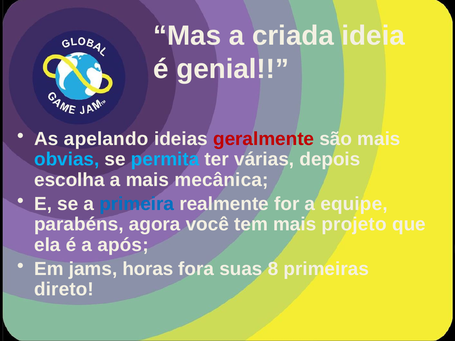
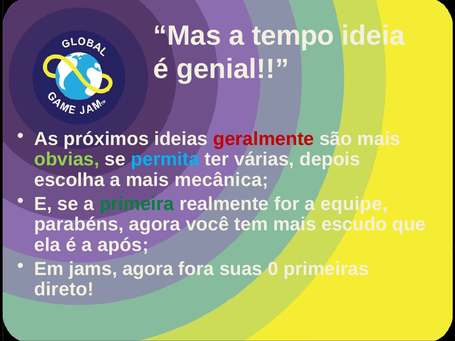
criada: criada -> tempo
apelando: apelando -> próximos
obvias colour: light blue -> light green
primeira colour: blue -> green
projeto: projeto -> escudo
jams horas: horas -> agora
8: 8 -> 0
